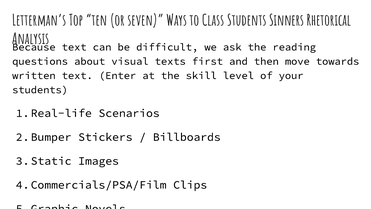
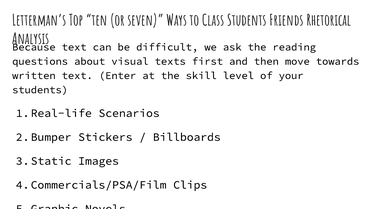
Sinners: Sinners -> Friends
